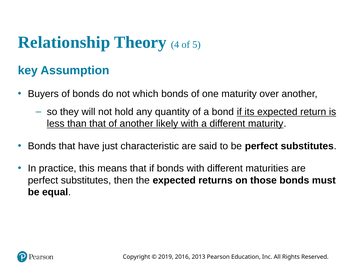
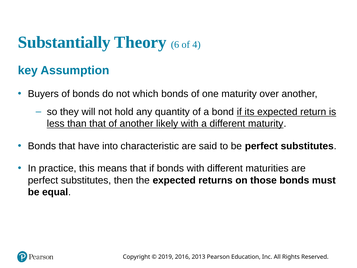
Relationship: Relationship -> Substantially
4: 4 -> 6
5: 5 -> 4
just: just -> into
